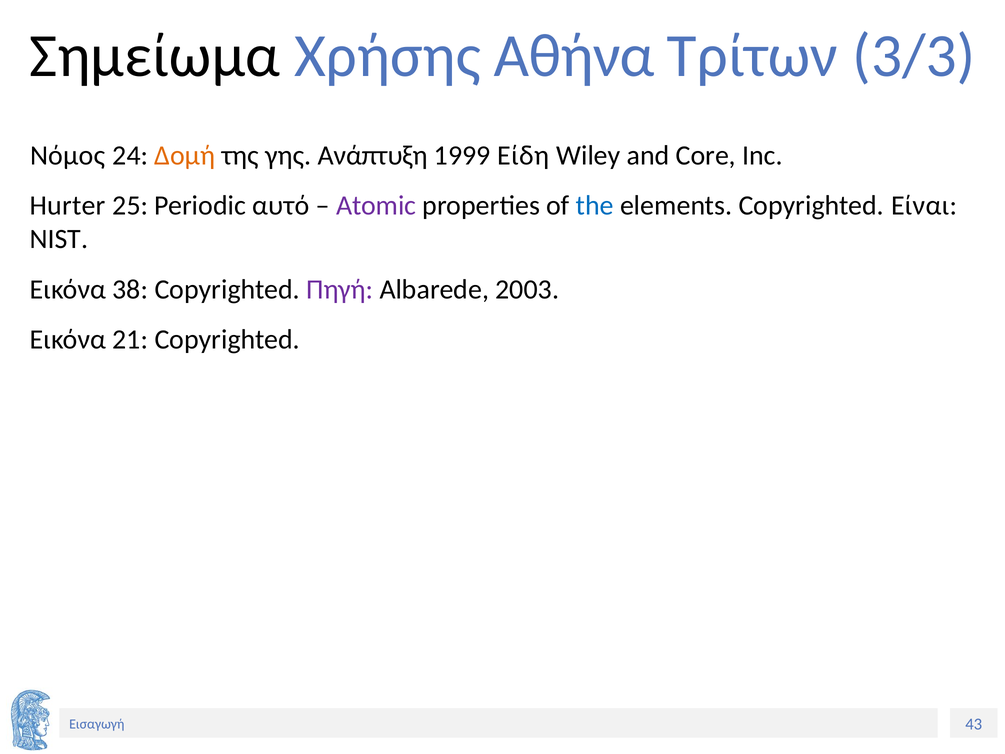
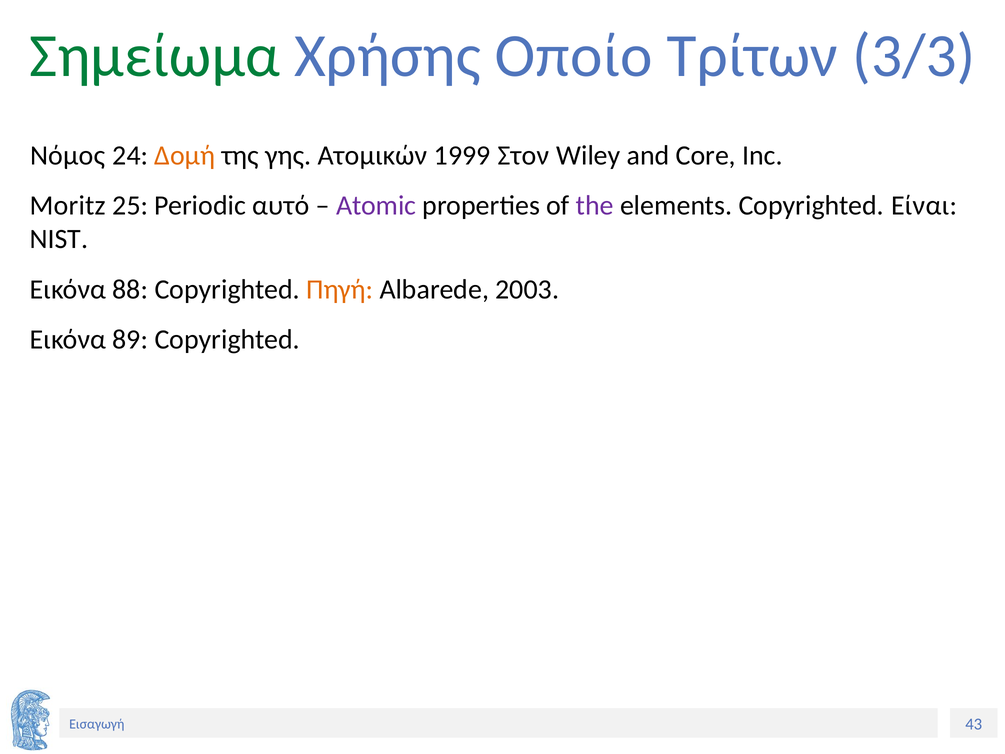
Σημείωμα colour: black -> green
Αθήνα: Αθήνα -> Οποίο
Ανάπτυξη: Ανάπτυξη -> Ατομικών
Είδη: Είδη -> Στον
Hurter: Hurter -> Moritz
the colour: blue -> purple
38: 38 -> 88
Πηγή colour: purple -> orange
21: 21 -> 89
